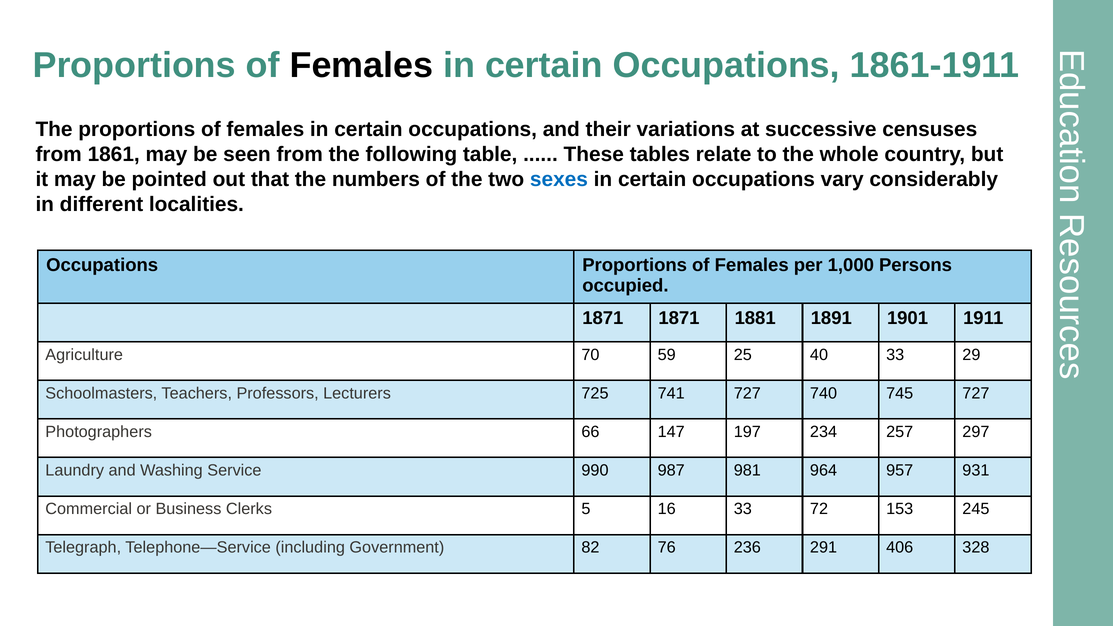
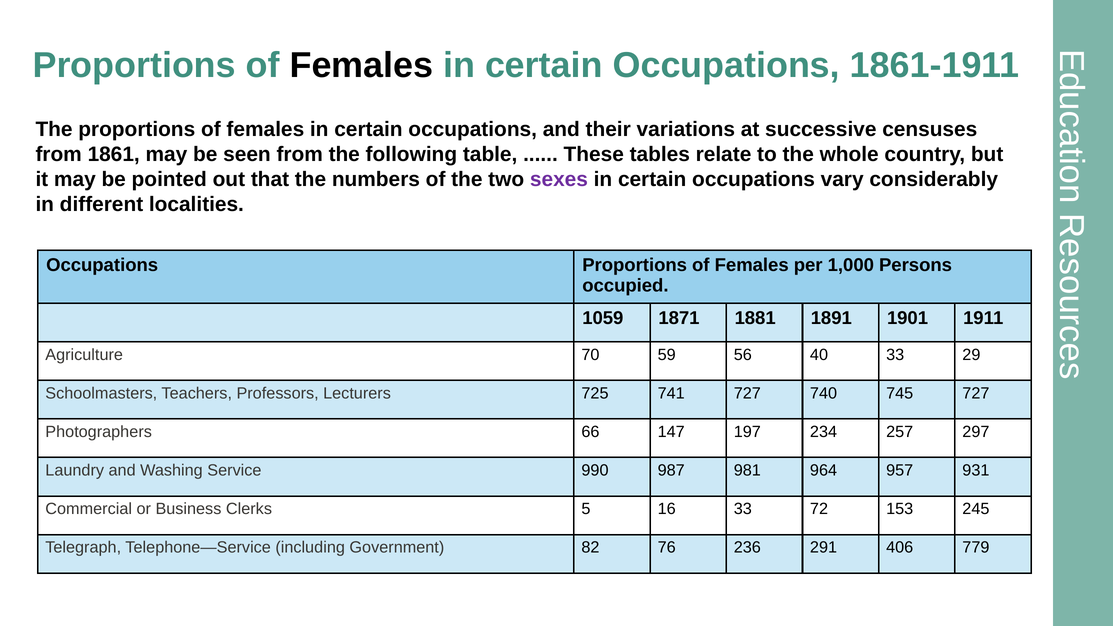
sexes colour: blue -> purple
1871 at (603, 318): 1871 -> 1059
25: 25 -> 56
328: 328 -> 779
